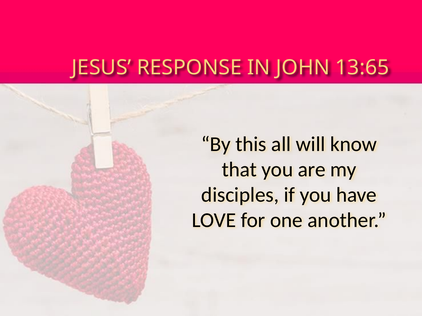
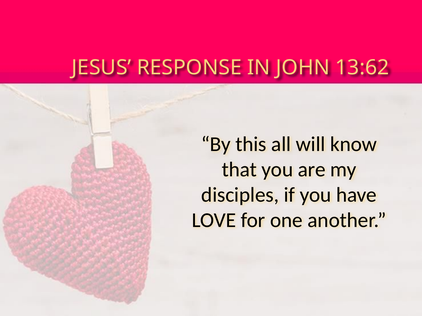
13:65: 13:65 -> 13:62
